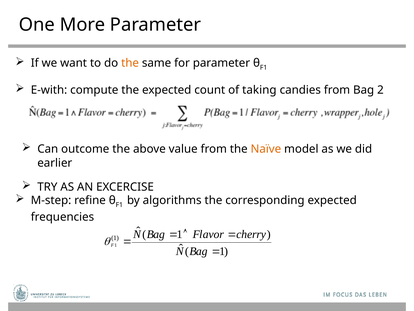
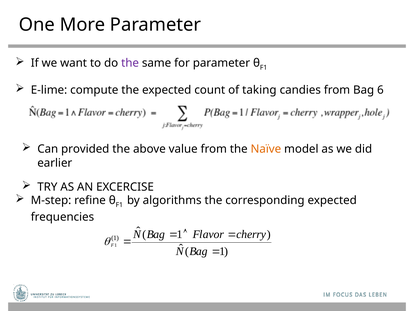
the at (130, 63) colour: orange -> purple
E-with: E-with -> E-lime
2: 2 -> 6
outcome: outcome -> provided
